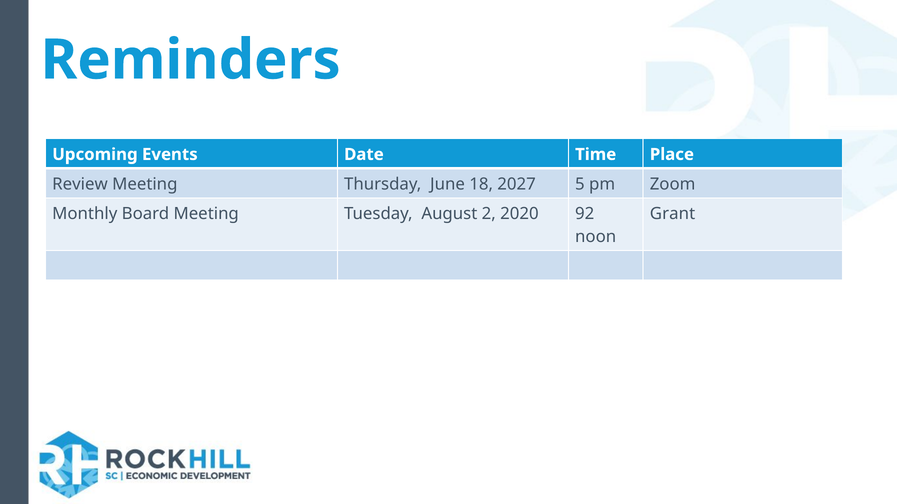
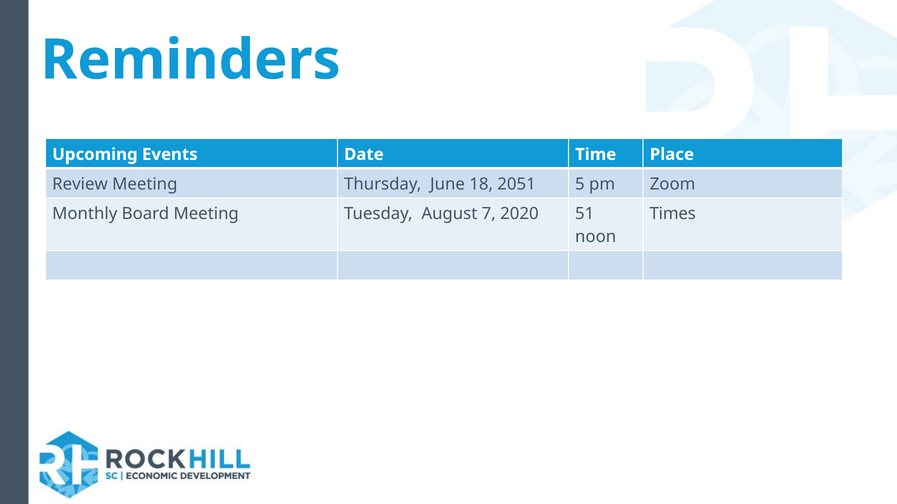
2027: 2027 -> 2051
2: 2 -> 7
92: 92 -> 51
Grant: Grant -> Times
